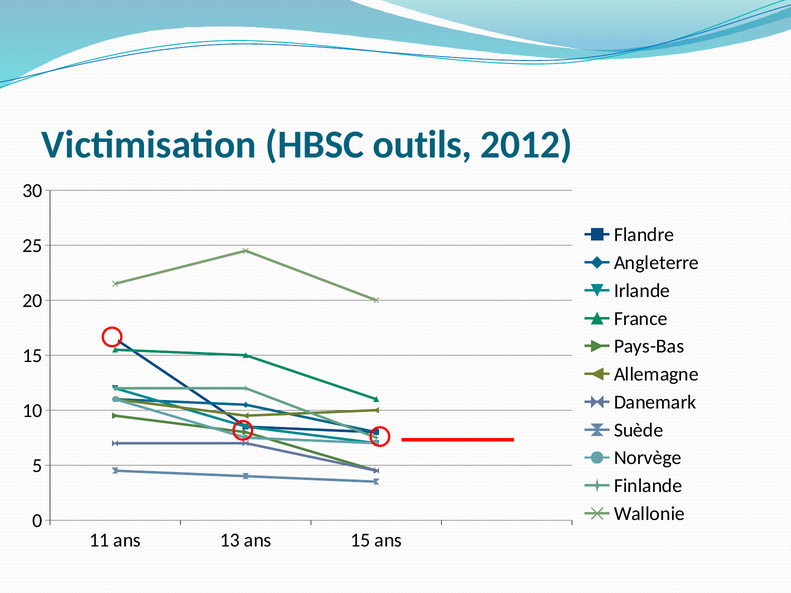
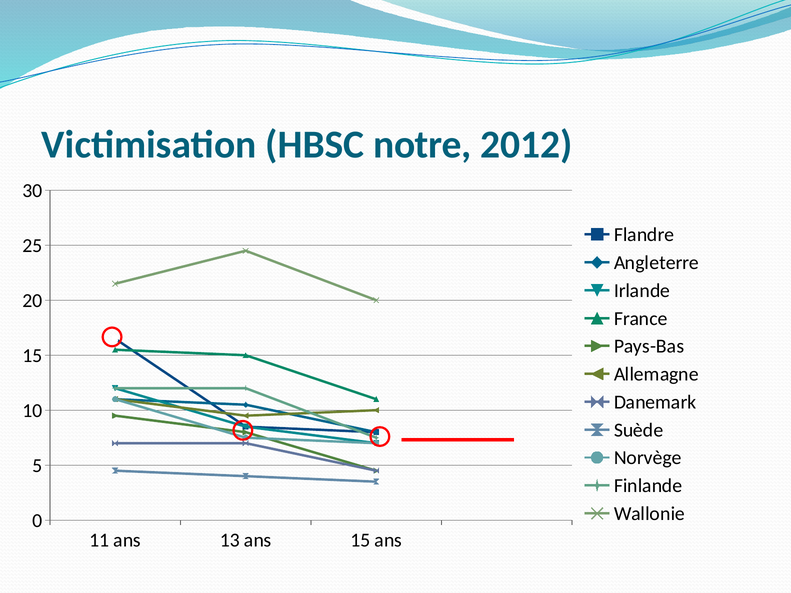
outils: outils -> notre
